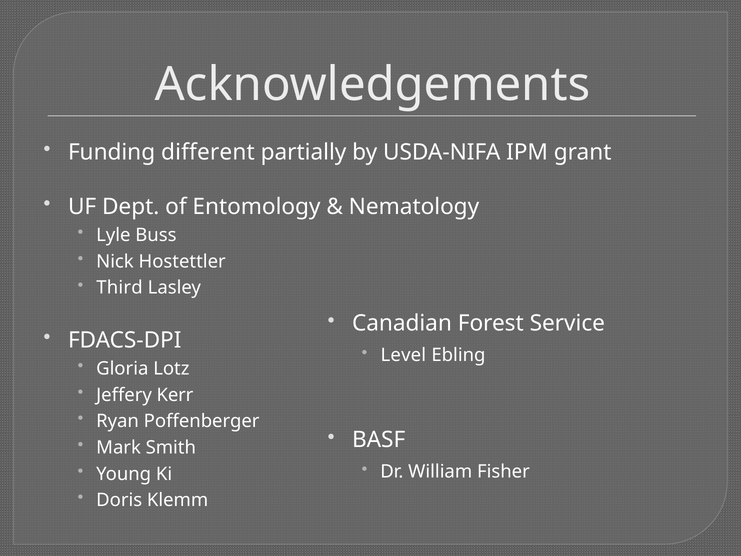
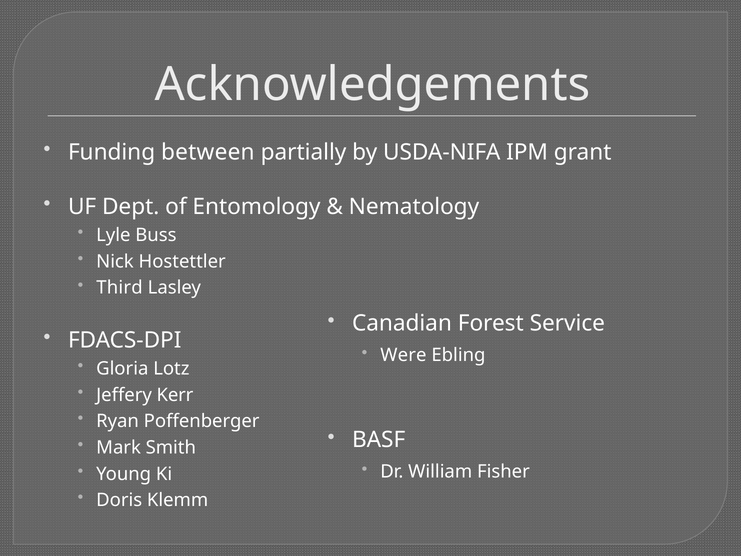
different: different -> between
Level: Level -> Were
